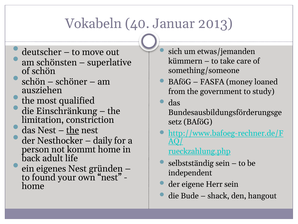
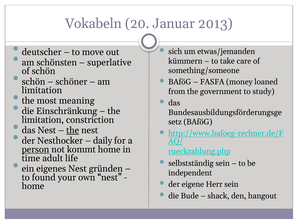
40: 40 -> 20
ausziehen at (42, 90): ausziehen -> limitation
qualified: qualified -> meaning
person underline: none -> present
back: back -> time
